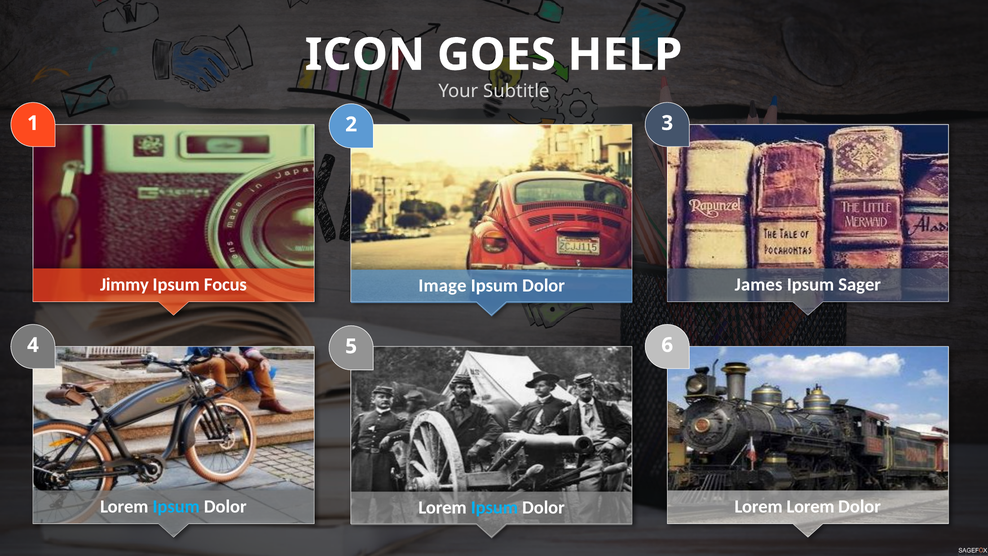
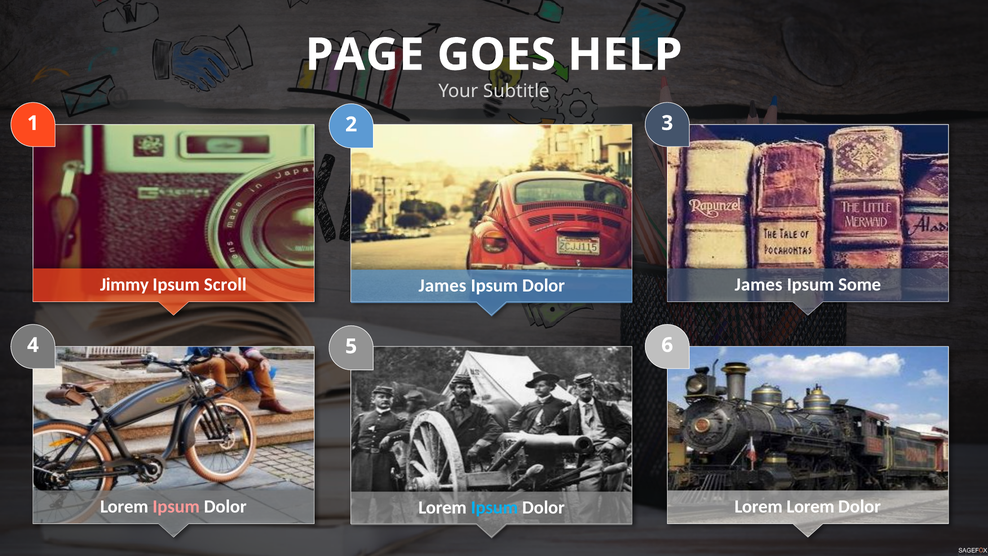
ICON: ICON -> PAGE
Focus: Focus -> Scroll
Sager: Sager -> Some
Image at (442, 286): Image -> James
Ipsum at (176, 506) colour: light blue -> pink
